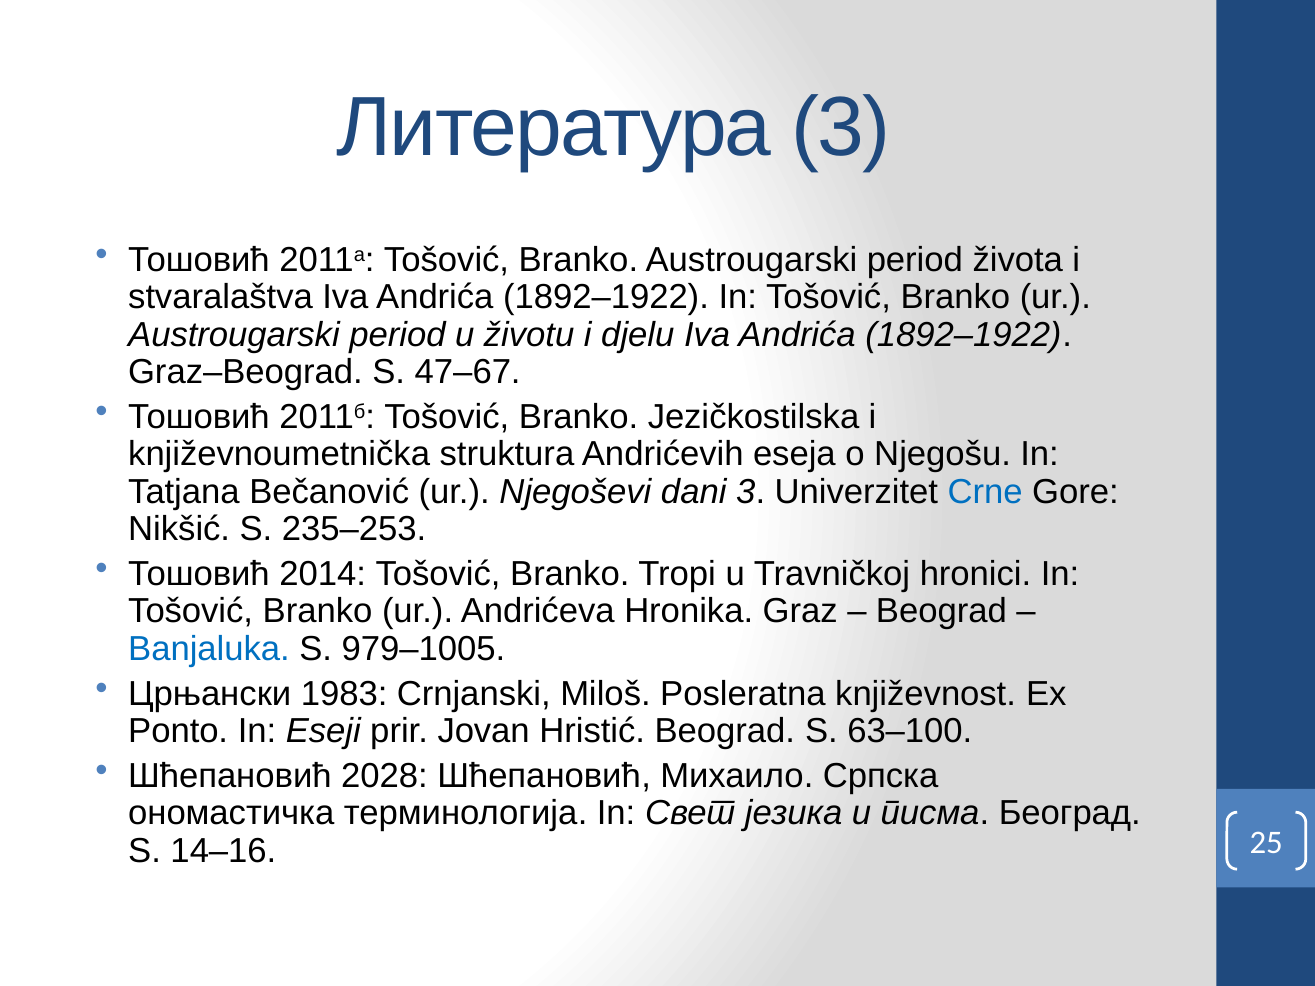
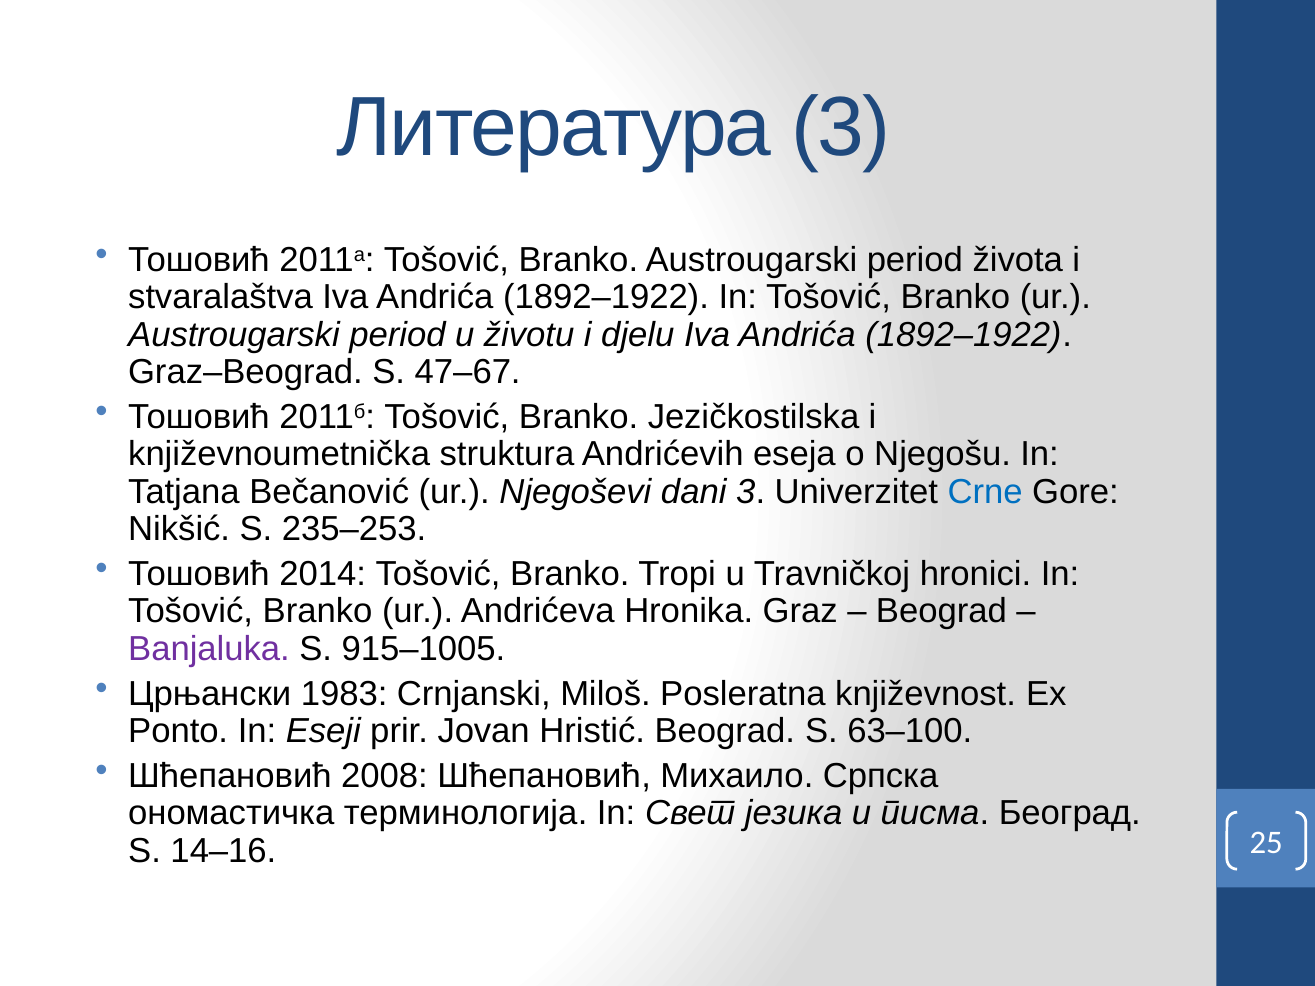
Banjaluka colour: blue -> purple
979–1005: 979–1005 -> 915–1005
2028: 2028 -> 2008
